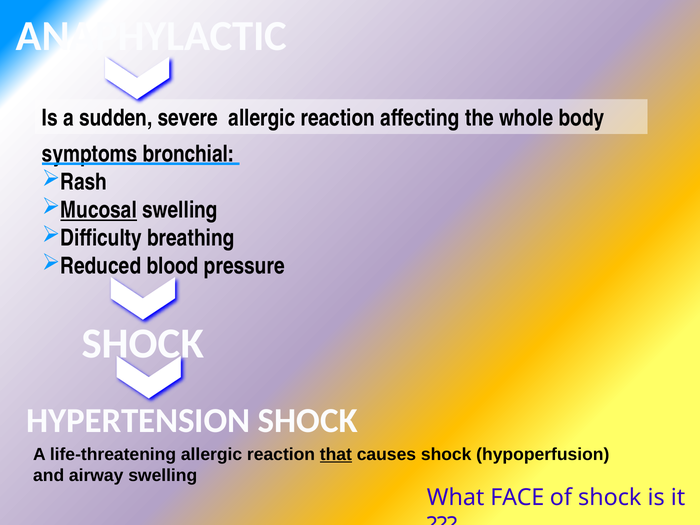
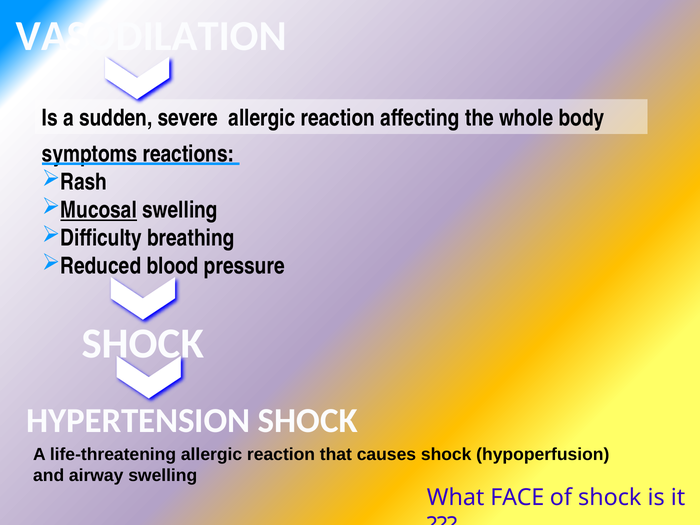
ANAPHYLACTIC: ANAPHYLACTIC -> VASODILATION
bronchial: bronchial -> reactions
that underline: present -> none
